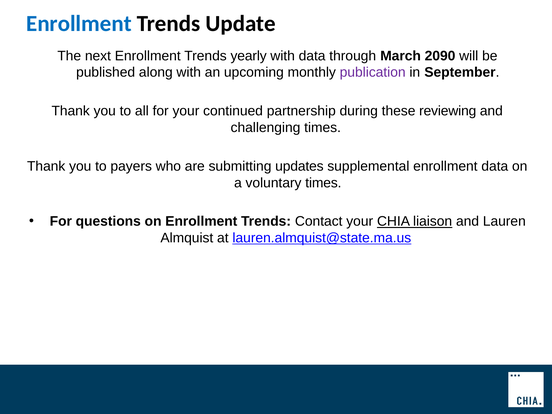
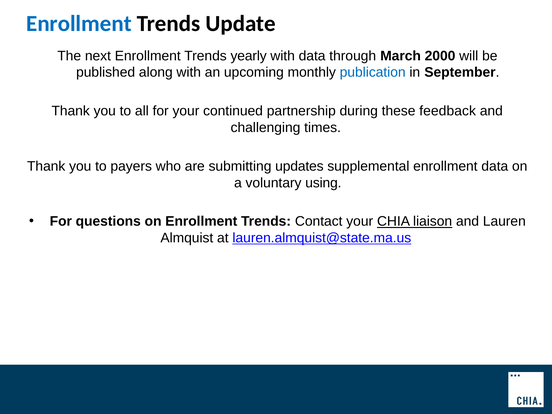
2090: 2090 -> 2000
publication colour: purple -> blue
reviewing: reviewing -> feedback
voluntary times: times -> using
